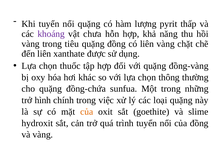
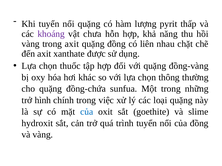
trong tiêu: tiêu -> axit
liên vàng: vàng -> nhau
đến liên: liên -> axit
của at (87, 112) colour: orange -> blue
